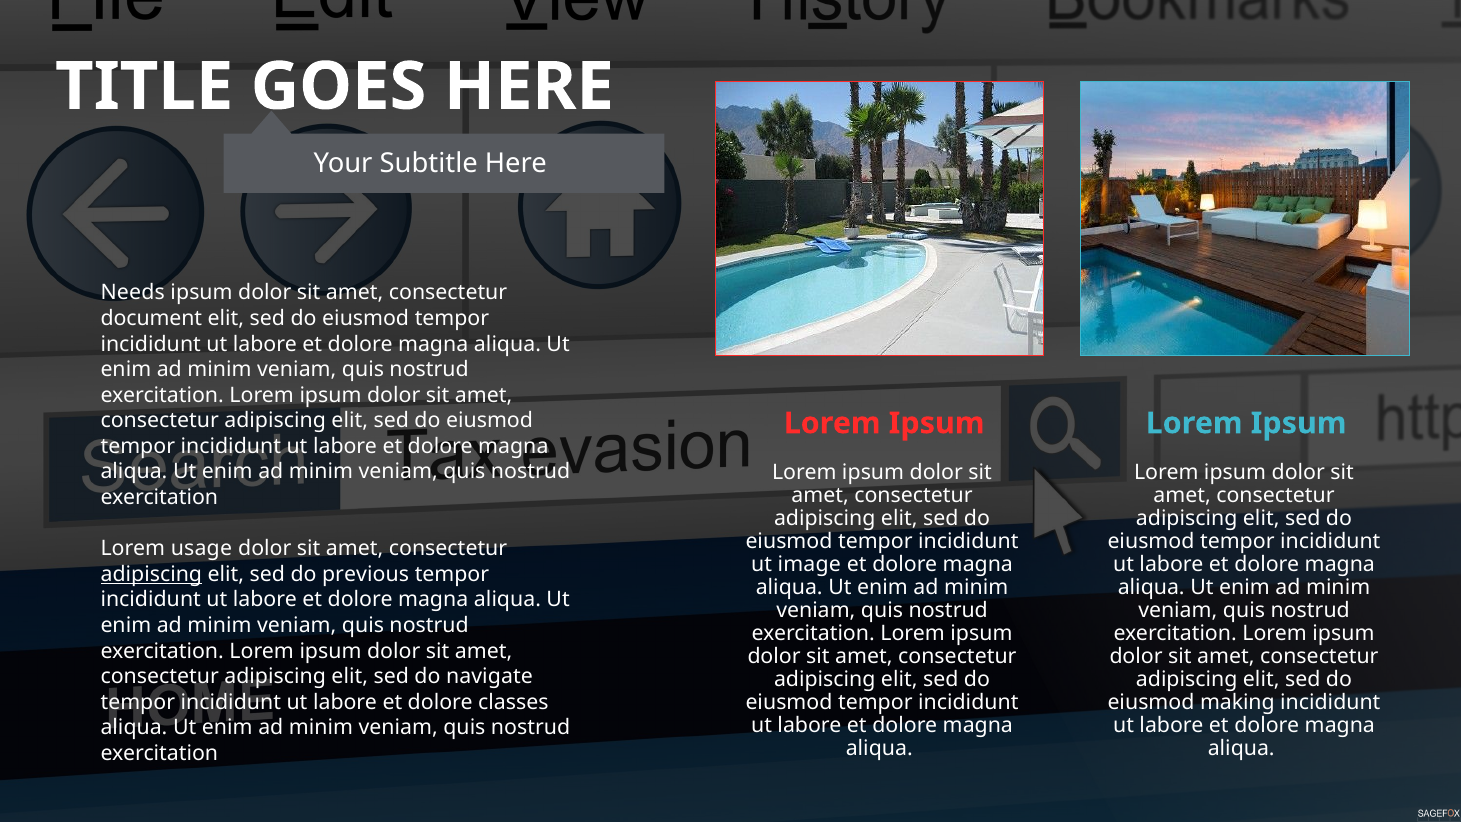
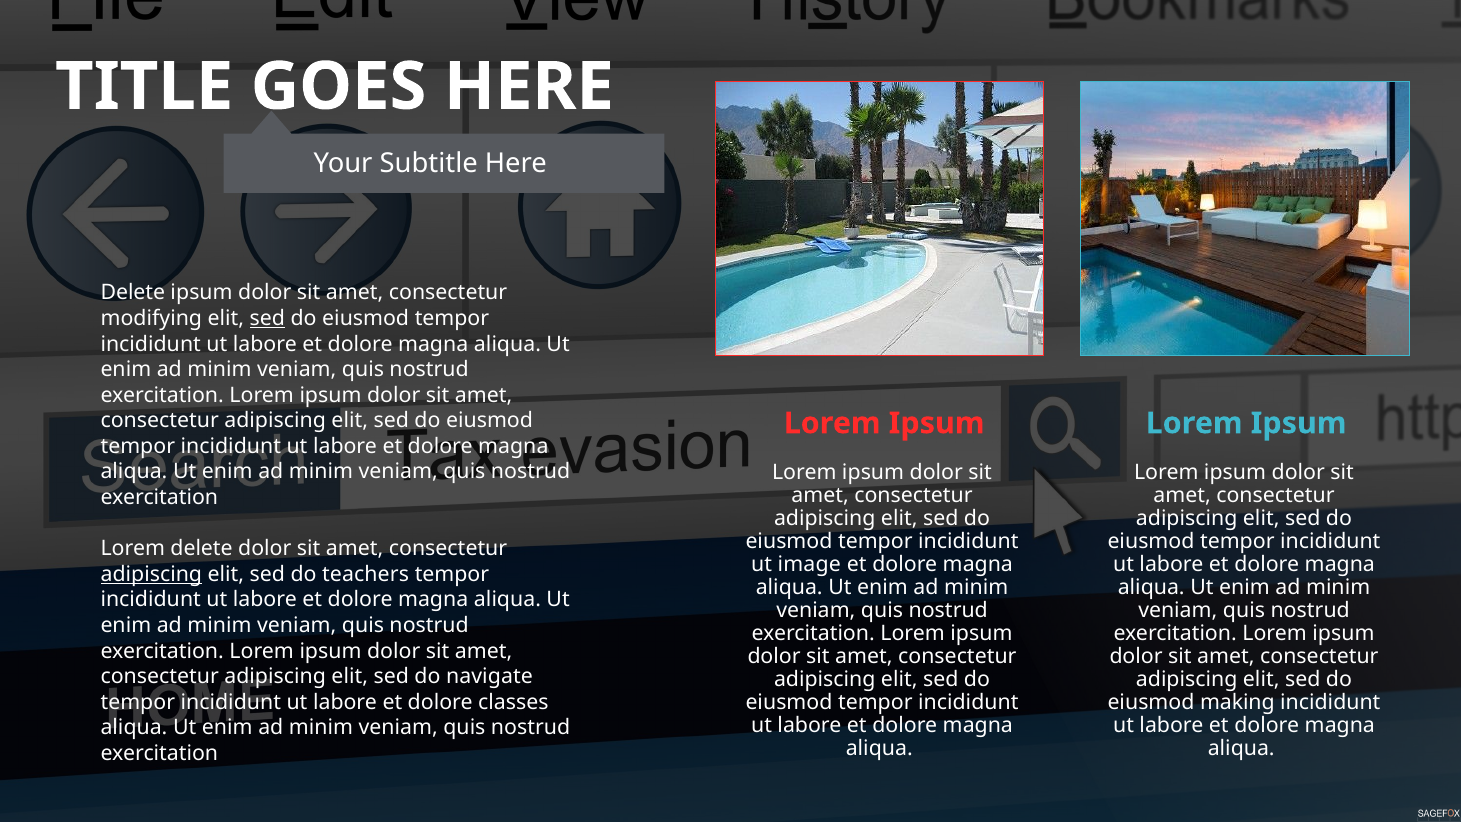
Needs at (133, 293): Needs -> Delete
document: document -> modifying
sed at (267, 318) underline: none -> present
Lorem usage: usage -> delete
previous: previous -> teachers
